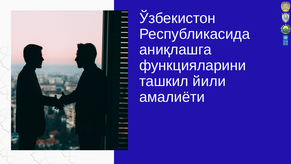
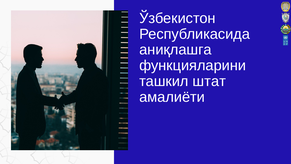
йили: йили -> штат
